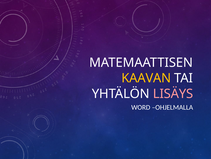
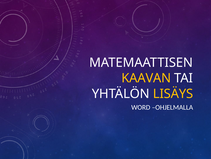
LISÄYS colour: pink -> yellow
